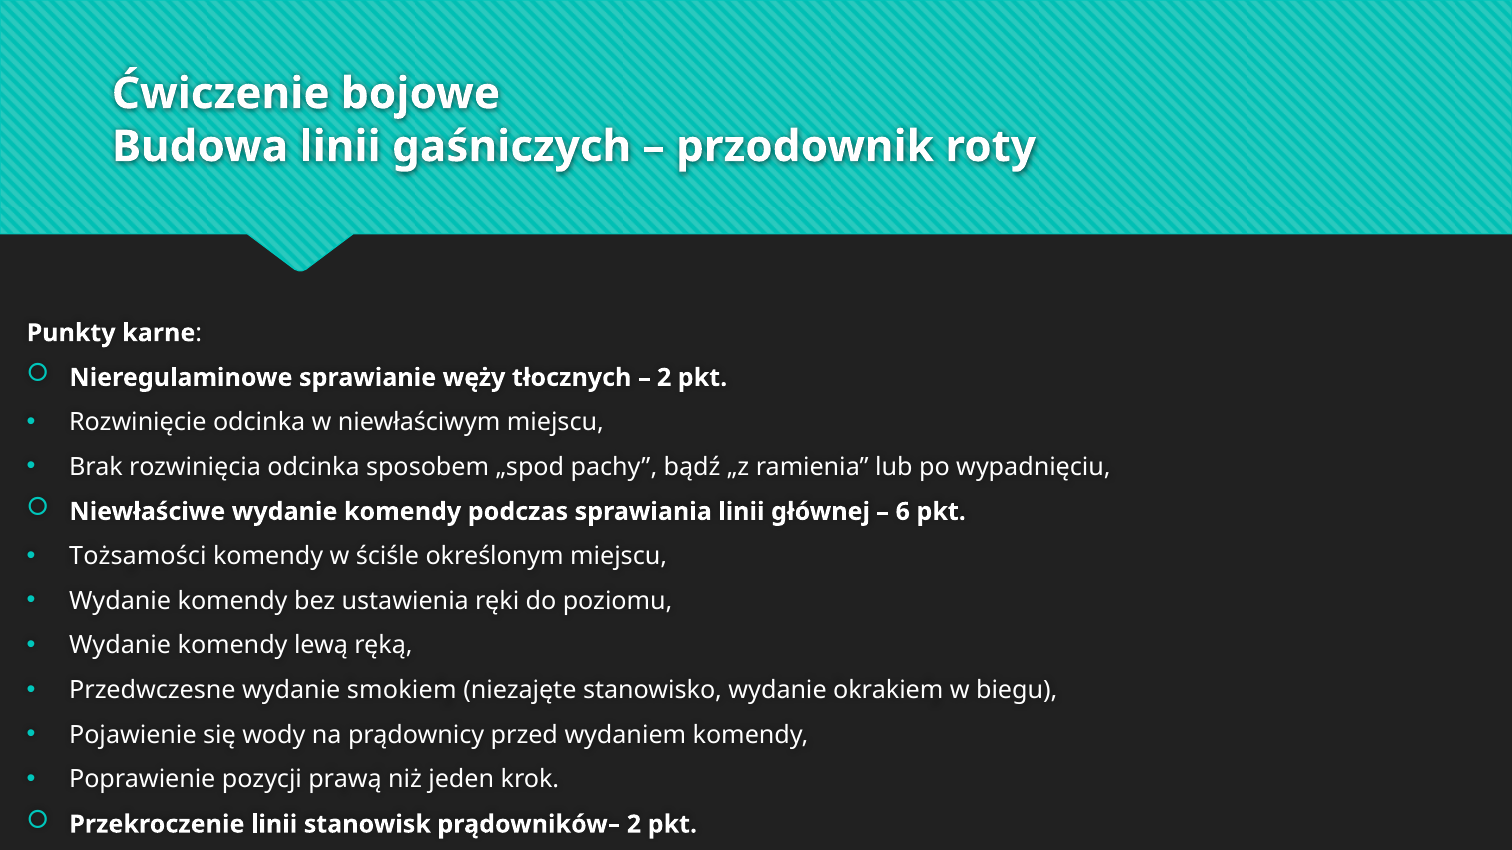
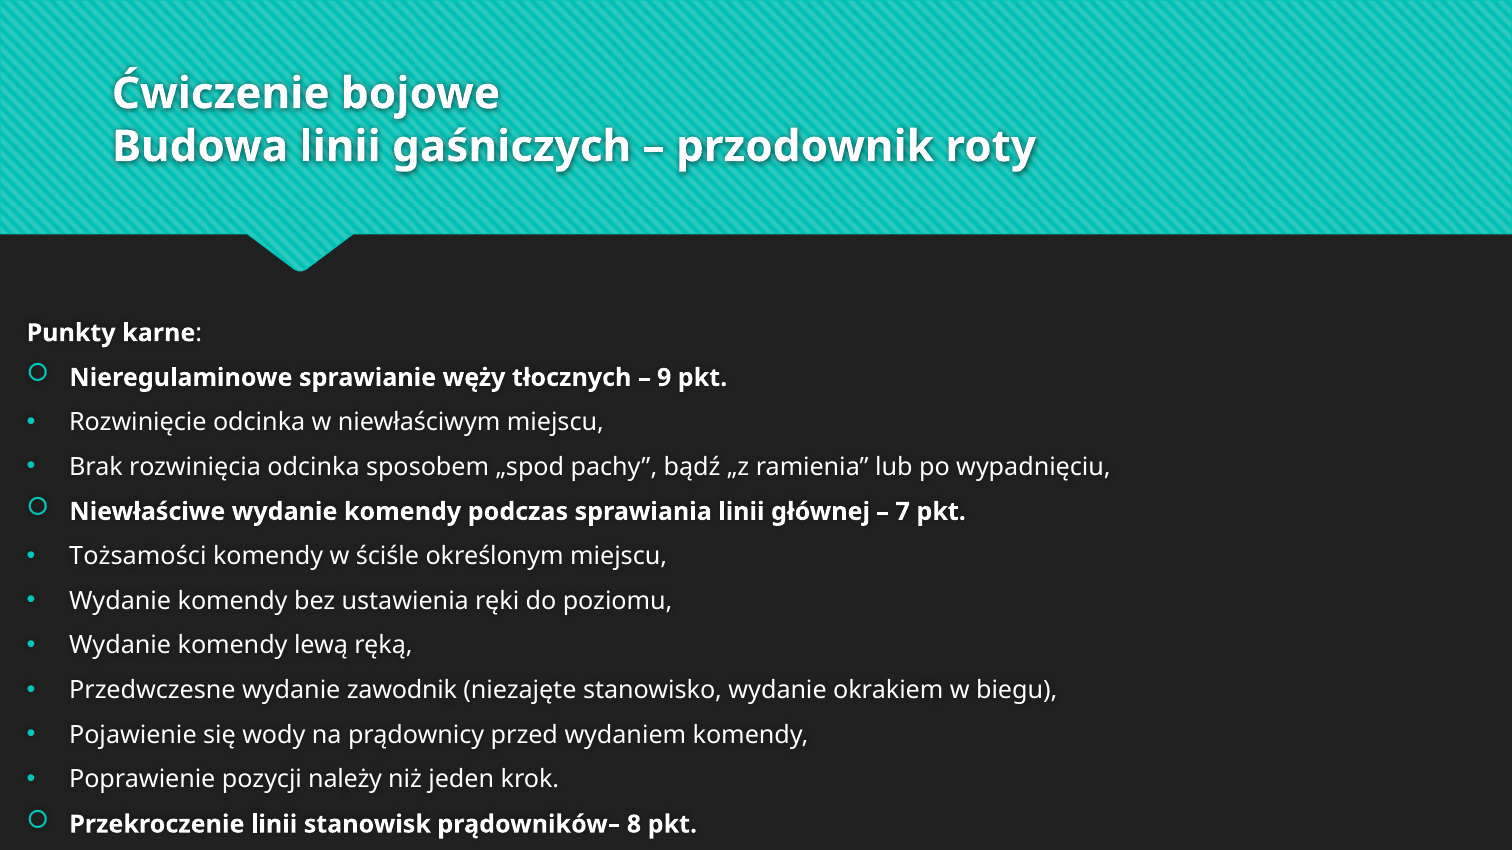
2 at (664, 378): 2 -> 9
6: 6 -> 7
smokiem: smokiem -> zawodnik
prawą: prawą -> należy
prądowników– 2: 2 -> 8
